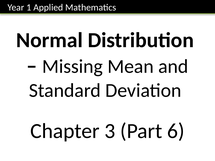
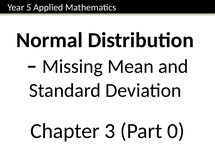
1: 1 -> 5
6: 6 -> 0
